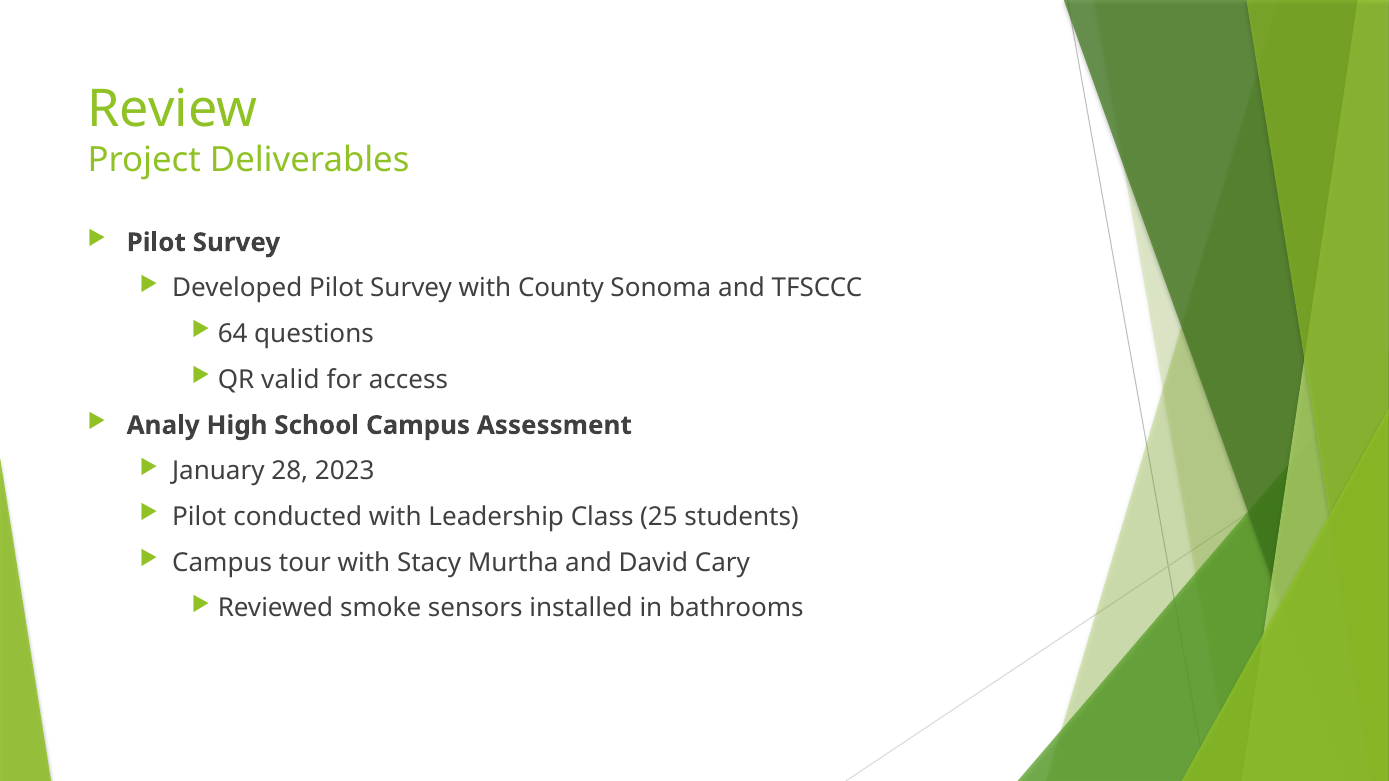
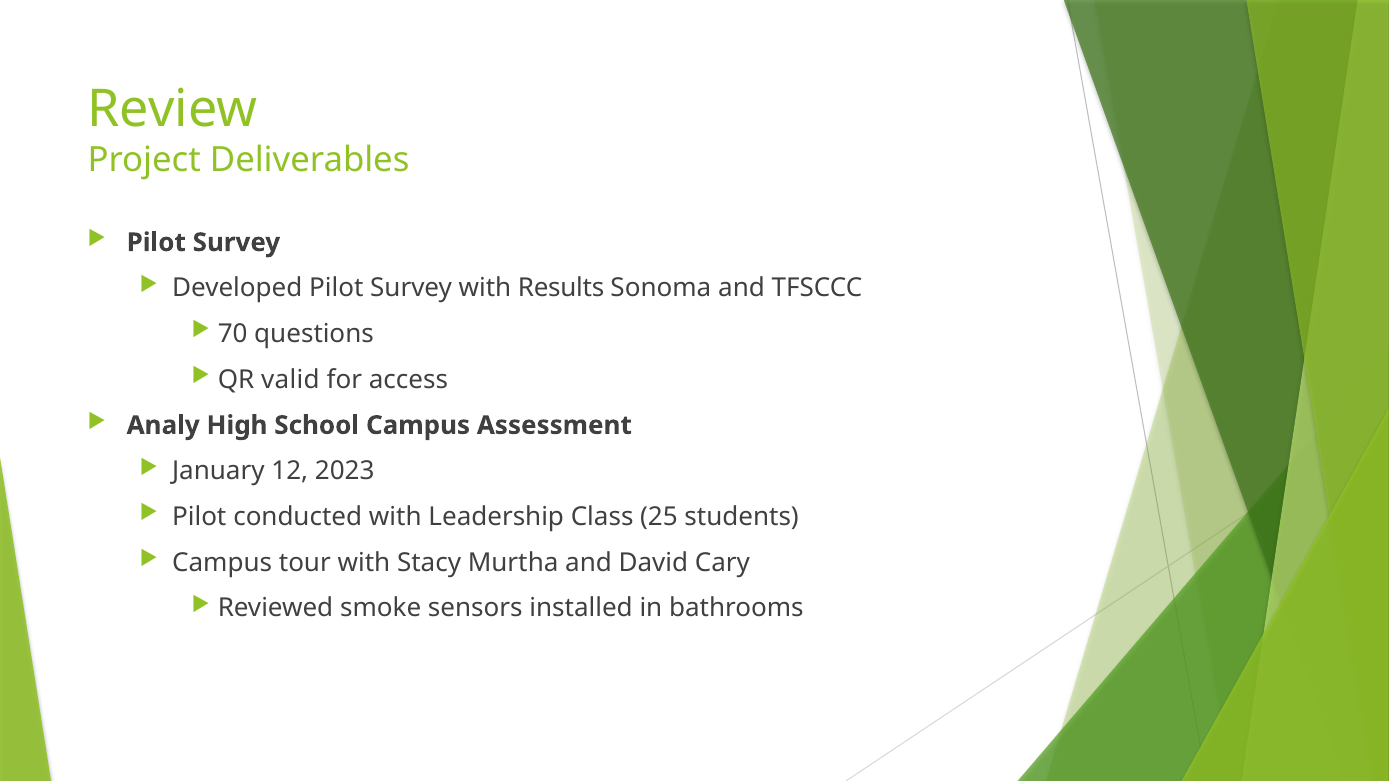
County: County -> Results
64: 64 -> 70
28: 28 -> 12
